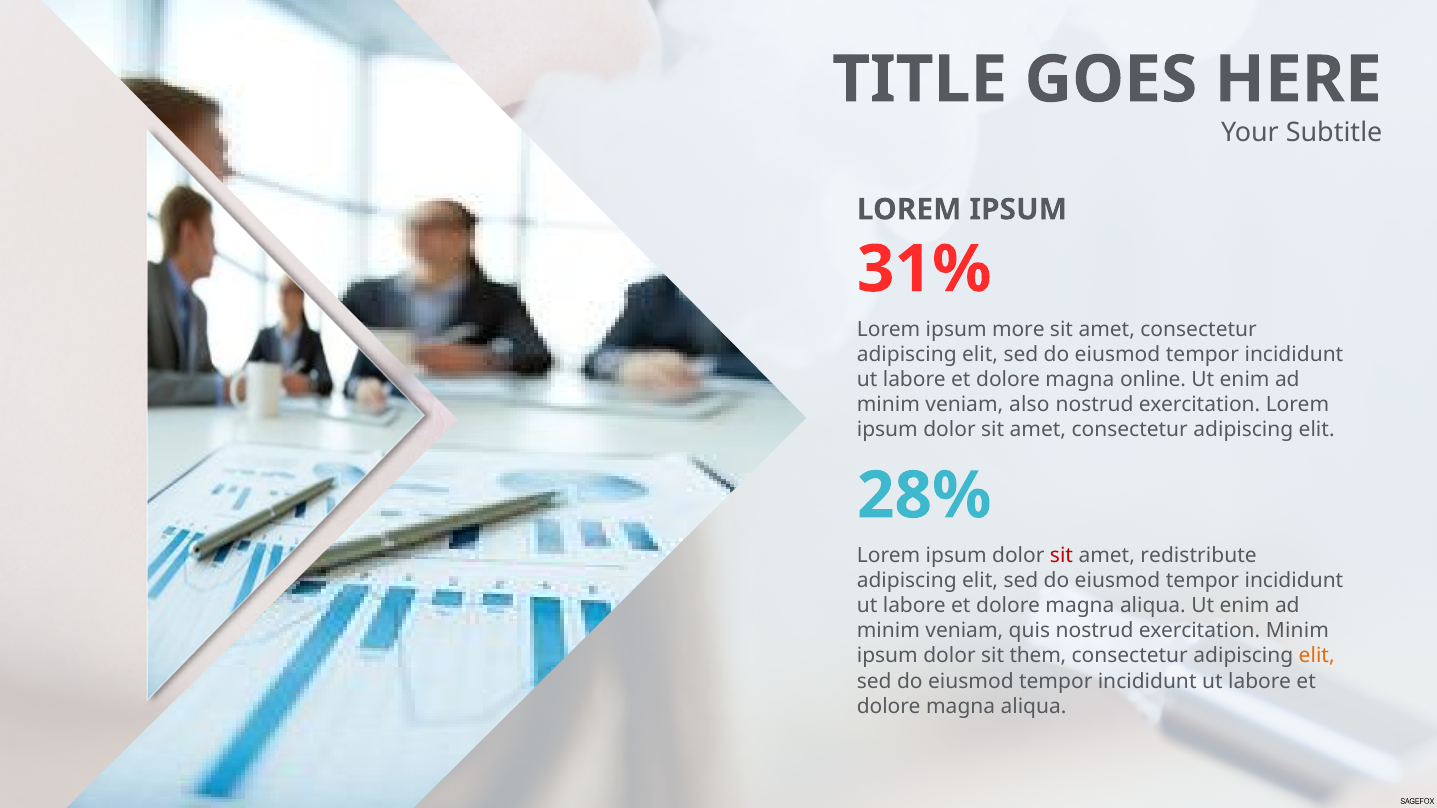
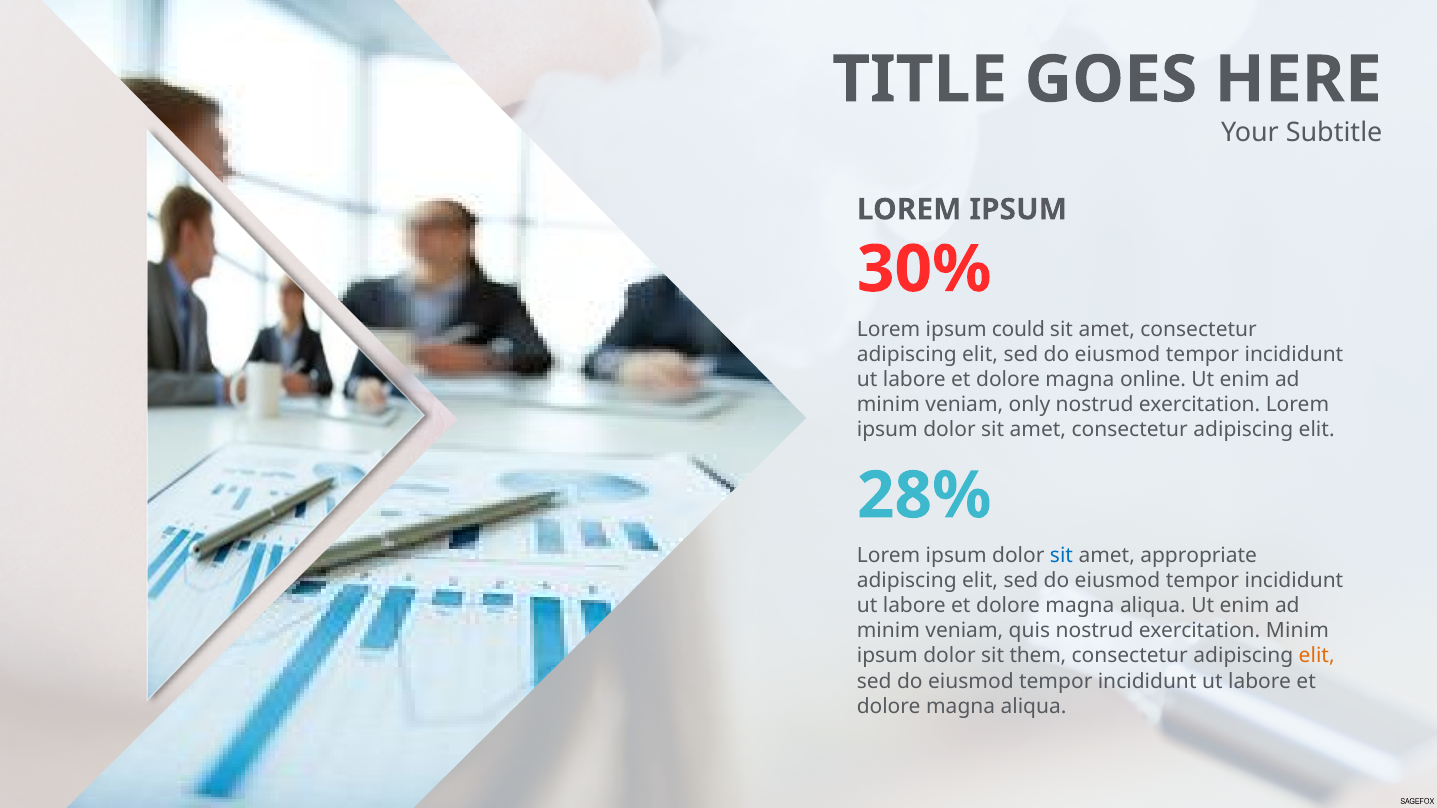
31%: 31% -> 30%
more: more -> could
also: also -> only
sit at (1061, 556) colour: red -> blue
redistribute: redistribute -> appropriate
